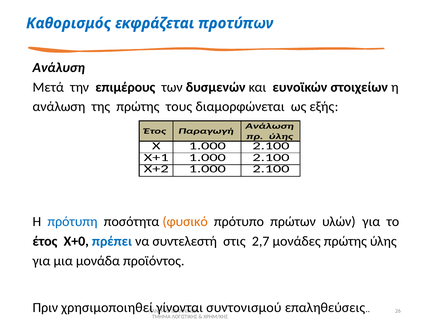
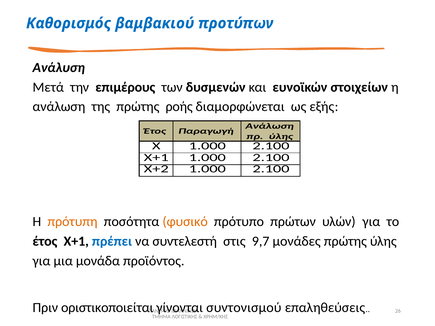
εκφράζεται: εκφράζεται -> βαμβακιού
τους: τους -> ροής
πρότυπη colour: blue -> orange
έτος Χ+0: Χ+0 -> Χ+1
2,7: 2,7 -> 9,7
χρησιμοποιηθεί: χρησιμοποιηθεί -> οριστικοποιείται
